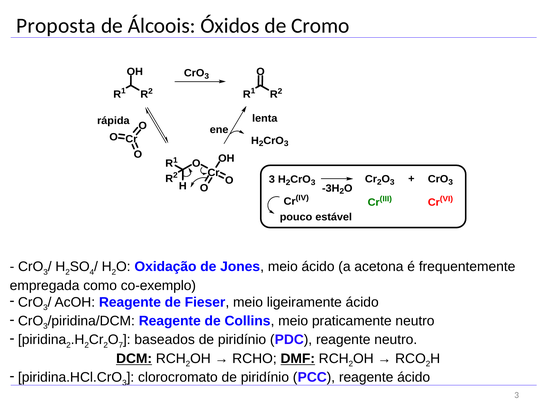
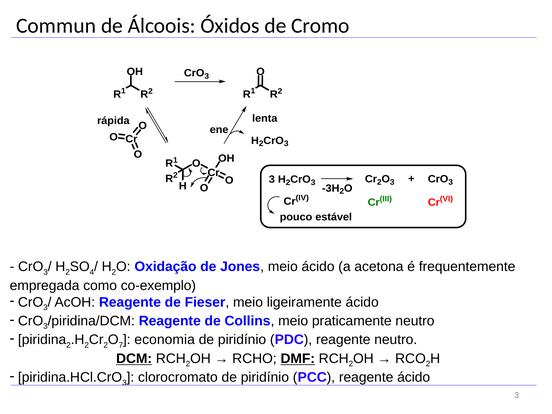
Proposta: Proposta -> Commun
baseados: baseados -> economia
